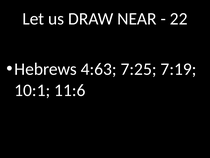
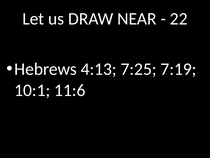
4:63: 4:63 -> 4:13
